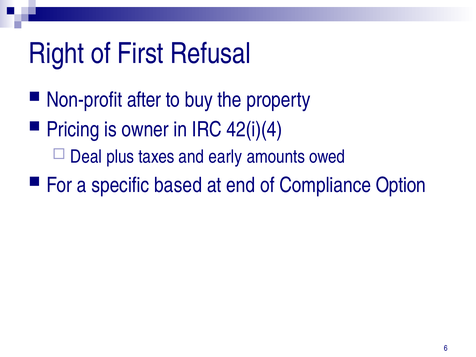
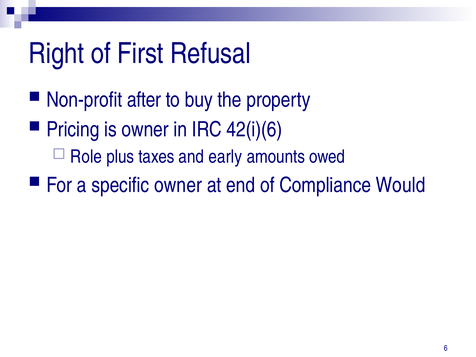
42(i)(4: 42(i)(4 -> 42(i)(6
Deal: Deal -> Role
specific based: based -> owner
Option: Option -> Would
